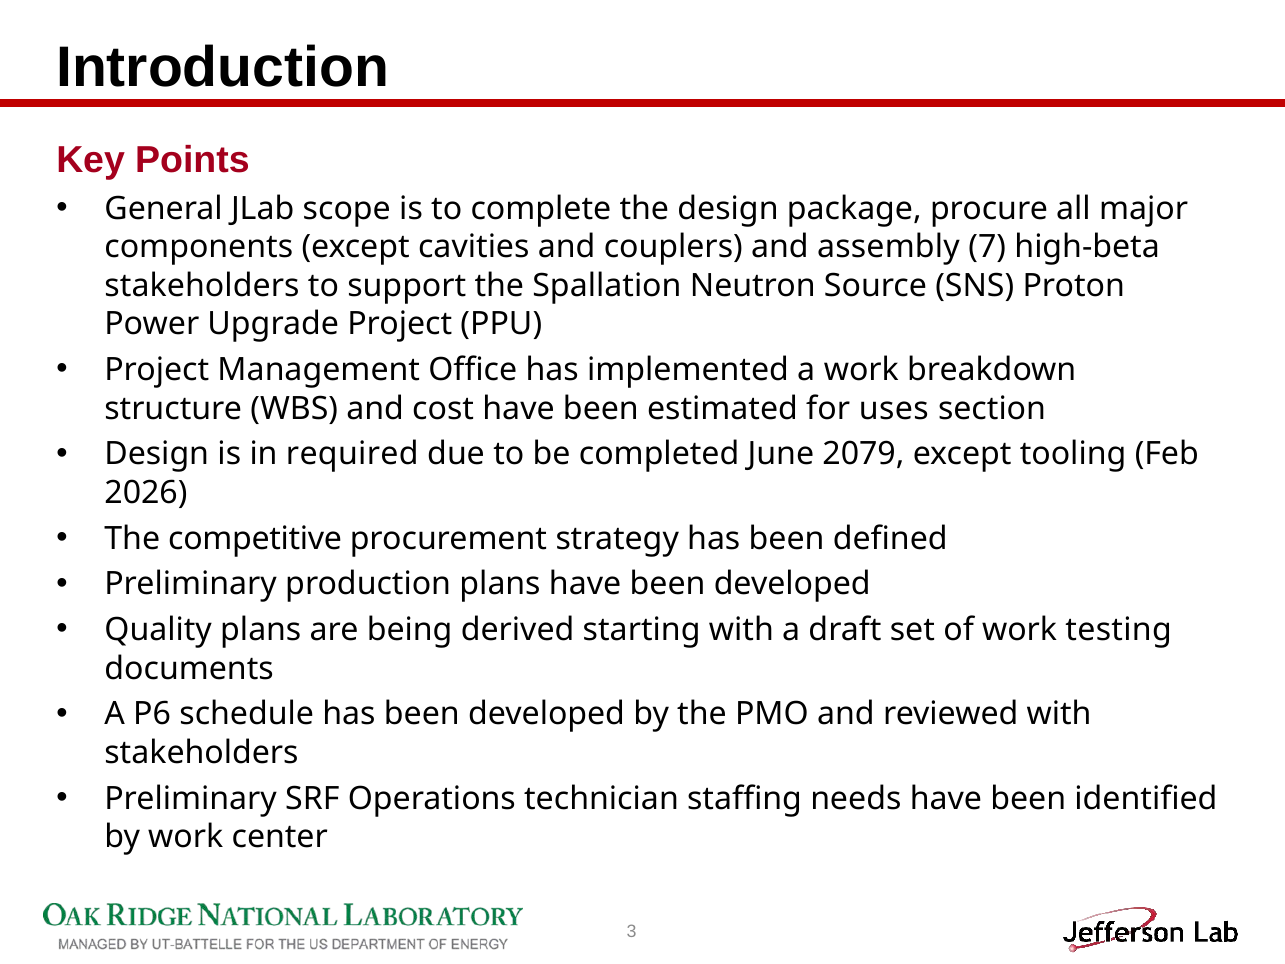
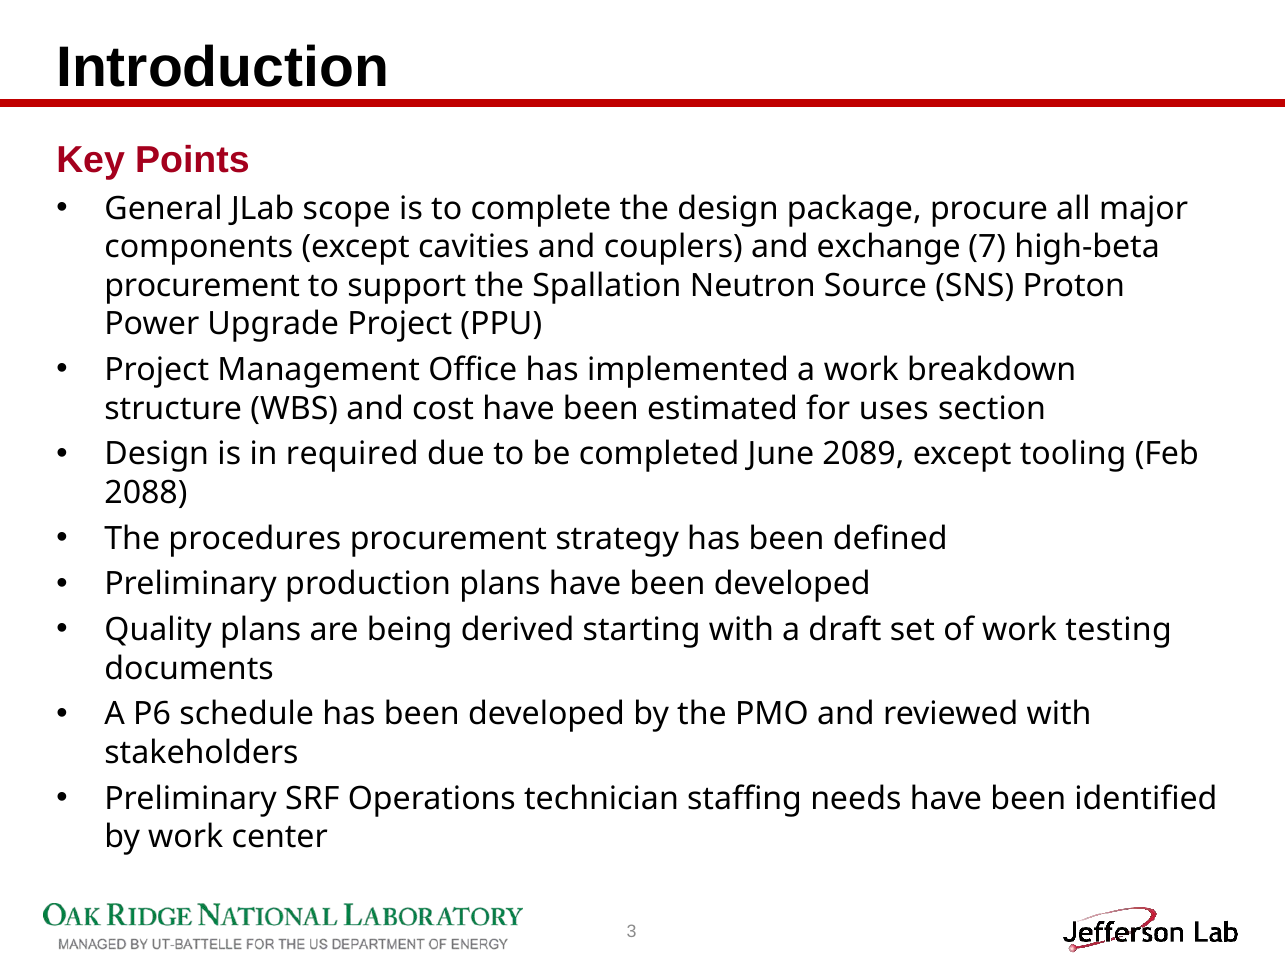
assembly: assembly -> exchange
stakeholders at (202, 286): stakeholders -> procurement
2079: 2079 -> 2089
2026: 2026 -> 2088
competitive: competitive -> procedures
